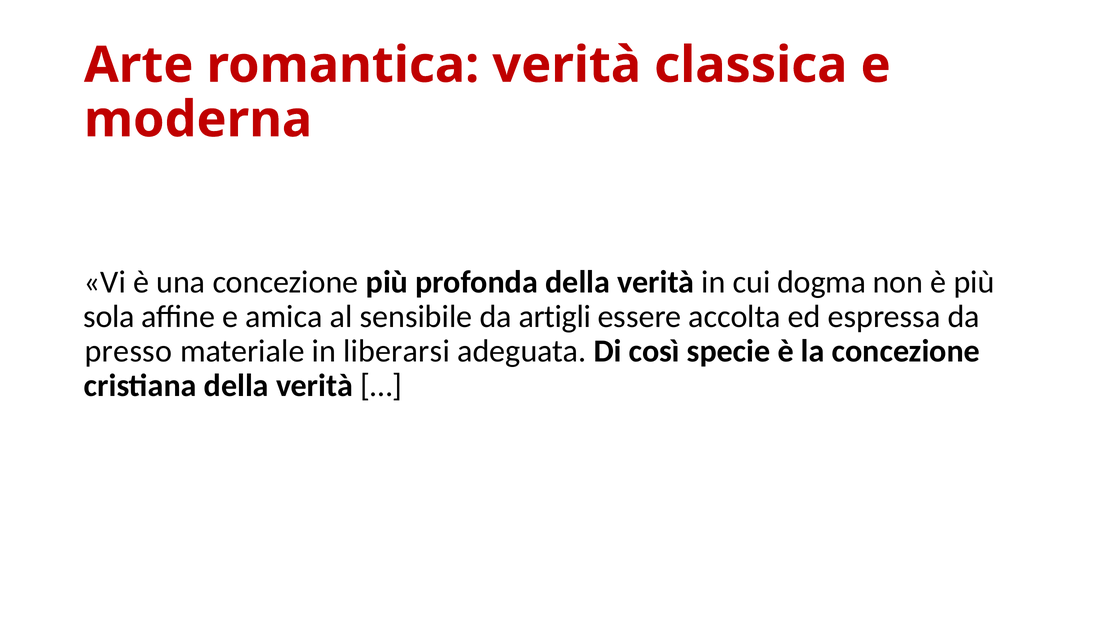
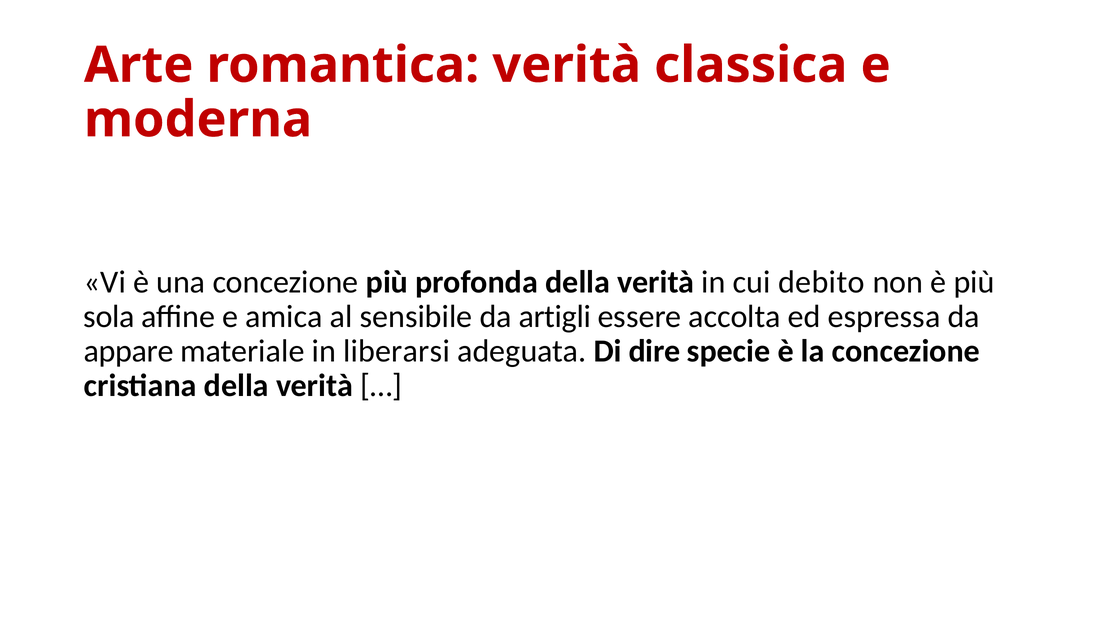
dogma: dogma -> debito
presso: presso -> appare
così: così -> dire
